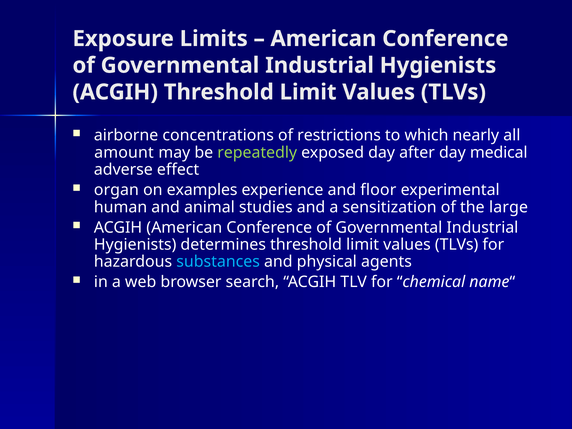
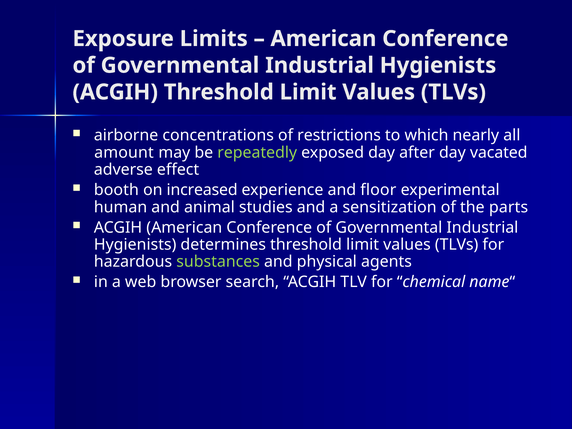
medical: medical -> vacated
organ: organ -> booth
examples: examples -> increased
large: large -> parts
substances colour: light blue -> light green
